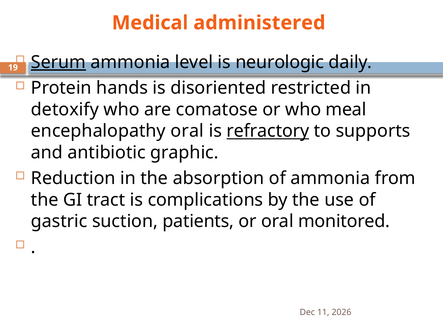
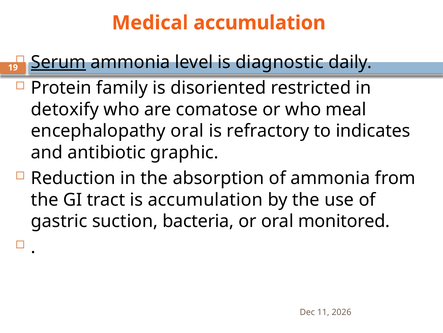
Medical administered: administered -> accumulation
neurologic: neurologic -> diagnostic
hands: hands -> family
refractory underline: present -> none
supports: supports -> indicates
is complications: complications -> accumulation
patients: patients -> bacteria
